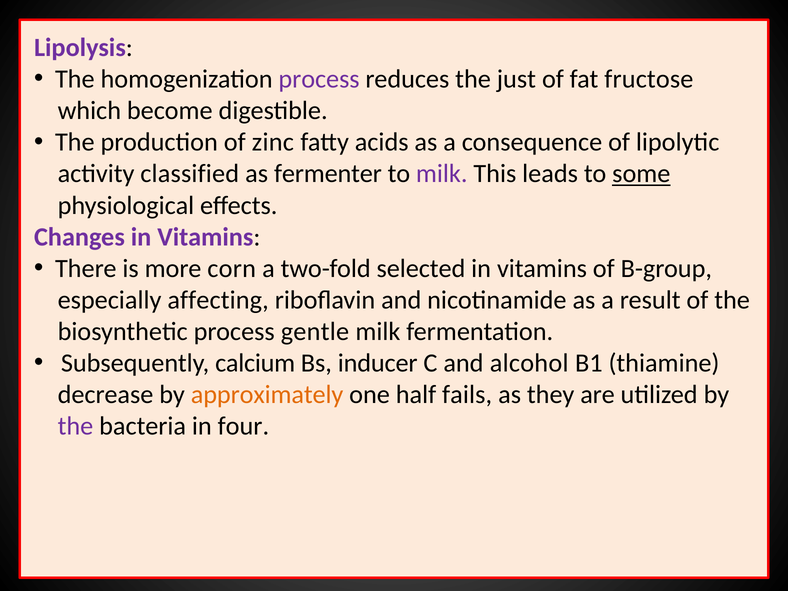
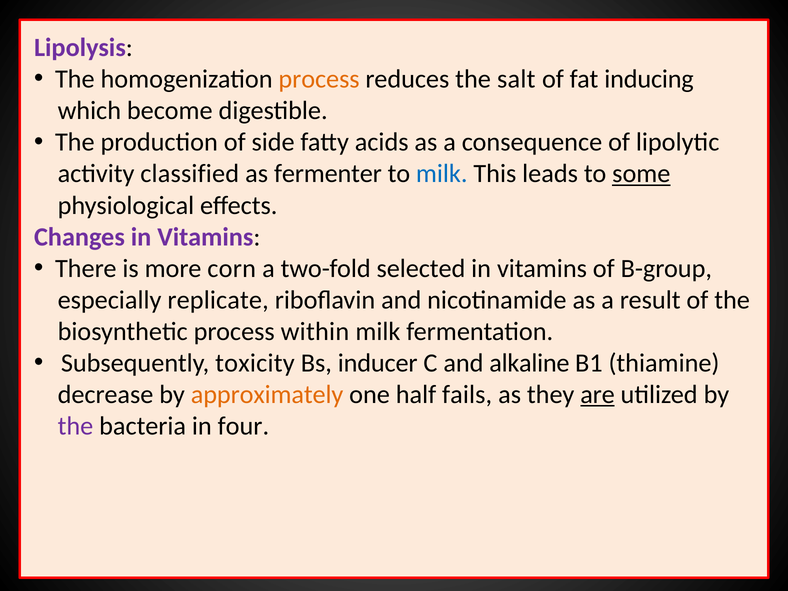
process at (319, 79) colour: purple -> orange
just: just -> salt
fructose: fructose -> inducing
zinc: zinc -> side
milk at (442, 174) colour: purple -> blue
affecting: affecting -> replicate
gentle: gentle -> within
calcium: calcium -> toxicity
alcohol: alcohol -> alkaline
are underline: none -> present
